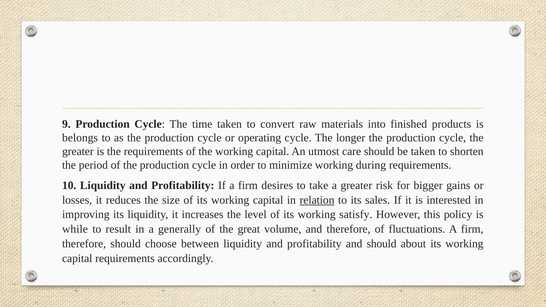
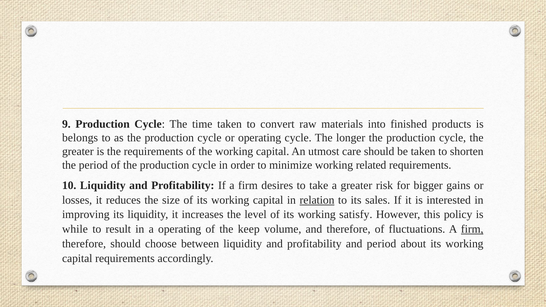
during: during -> related
a generally: generally -> operating
great: great -> keep
firm at (472, 229) underline: none -> present
and should: should -> period
